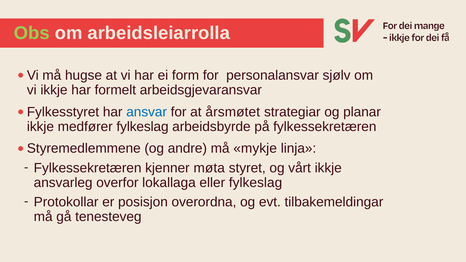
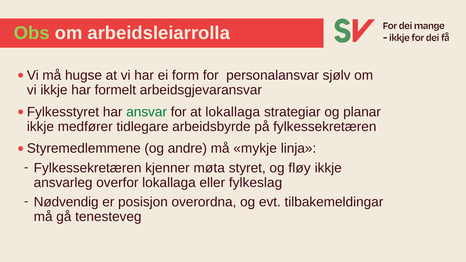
ansvar colour: blue -> green
at årsmøtet: årsmøtet -> lokallaga
medfører fylkeslag: fylkeslag -> tidlegare
vårt: vårt -> fløy
Protokollar: Protokollar -> Nødvendig
